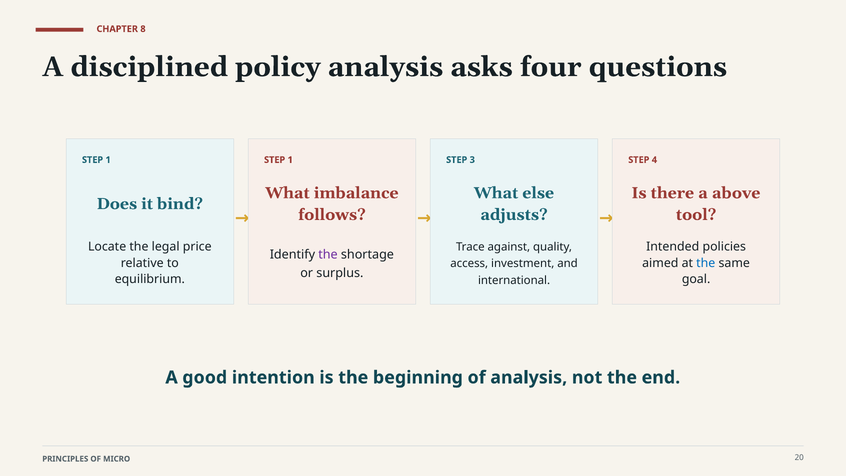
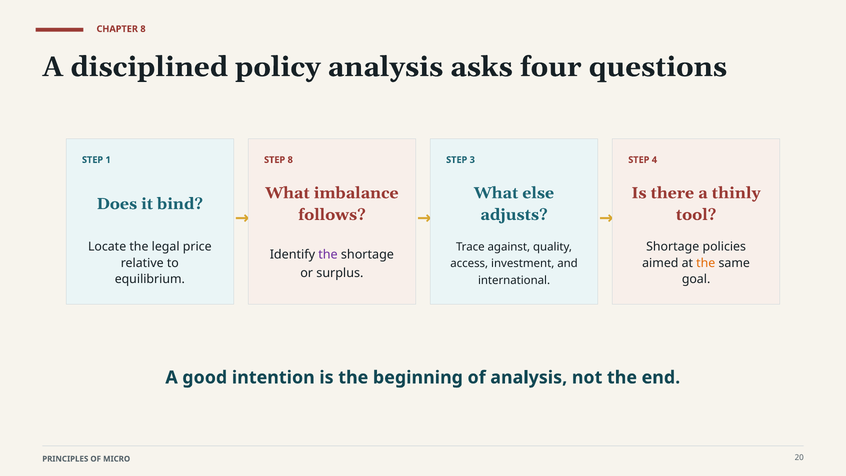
1 at (290, 160): 1 -> 8
above: above -> thinly
Intended at (673, 247): Intended -> Shortage
the at (706, 263) colour: blue -> orange
